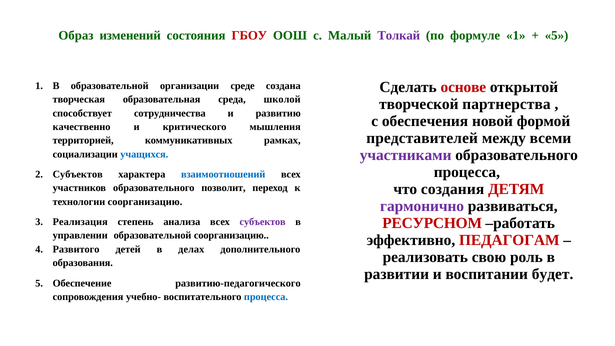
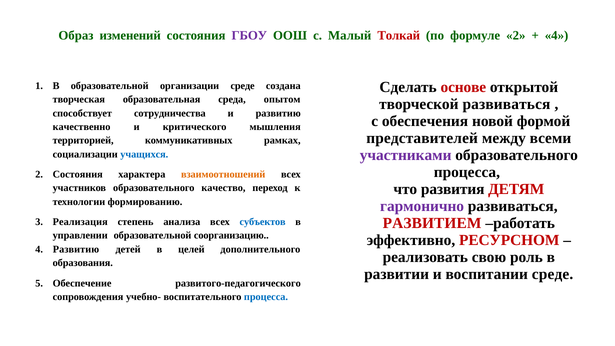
ГБОУ colour: red -> purple
Толкай colour: purple -> red
формуле 1: 1 -> 2
5 at (557, 36): 5 -> 4
школой: школой -> опытом
творческой партнерства: партнерства -> развиваться
2 Субъектов: Субъектов -> Состояния
взаимоотношений colour: blue -> orange
создания: создания -> развития
позволит: позволит -> качество
технологии соорганизацию: соорганизацию -> формированию
РЕСУРСНОМ: РЕСУРСНОМ -> РАЗВИТИЕМ
субъектов at (263, 222) colour: purple -> blue
ПЕДАГОГАМ: ПЕДАГОГАМ -> РЕСУРСНОМ
Развитого at (76, 249): Развитого -> Развитию
делах: делах -> целей
воспитании будет: будет -> среде
развитию-педагогического: развитию-педагогического -> развитого-педагогического
